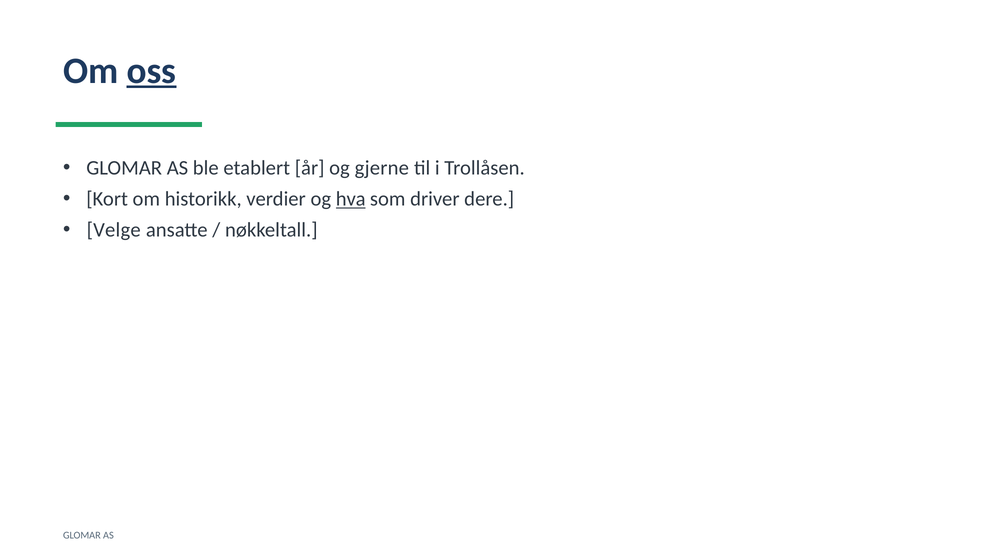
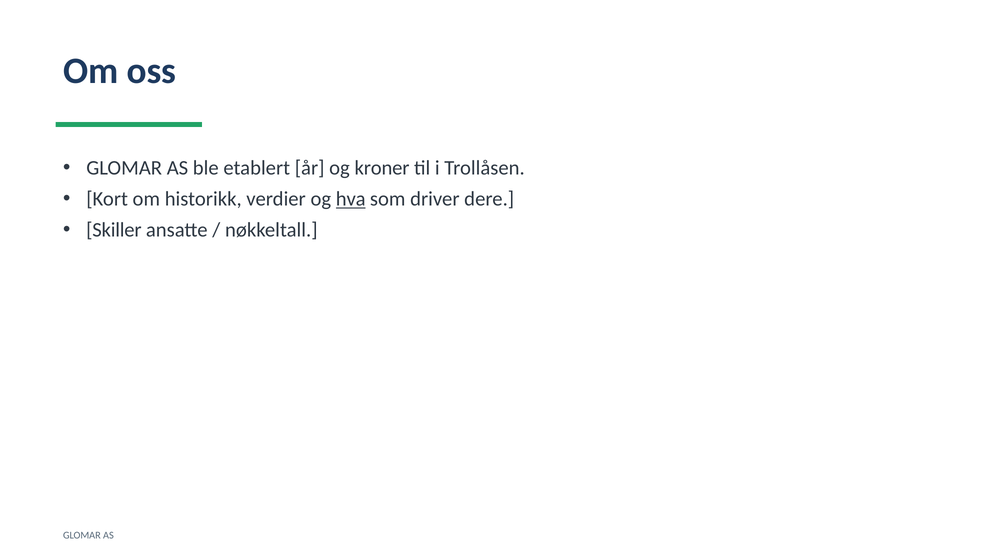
oss underline: present -> none
gjerne: gjerne -> kroner
Velge: Velge -> Skiller
